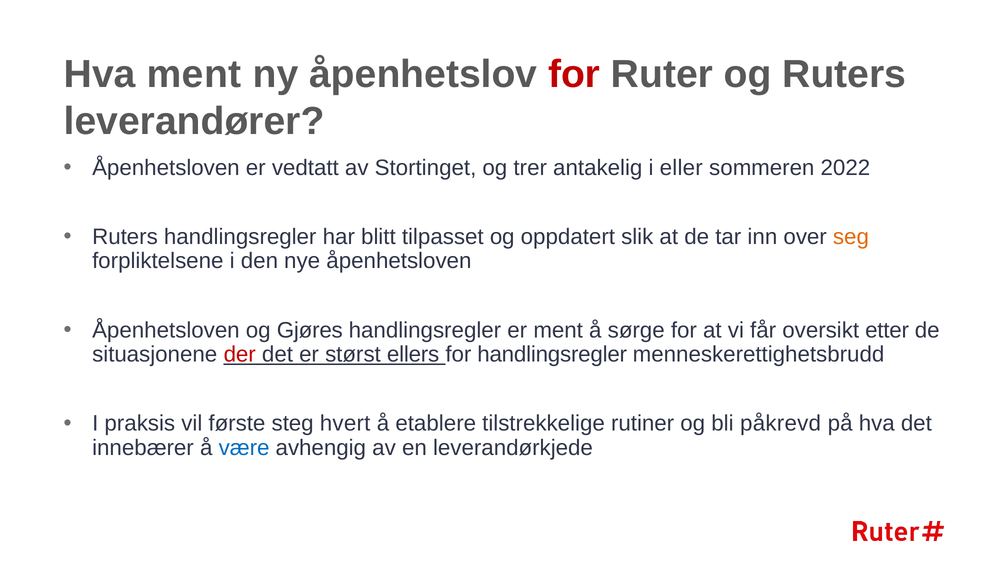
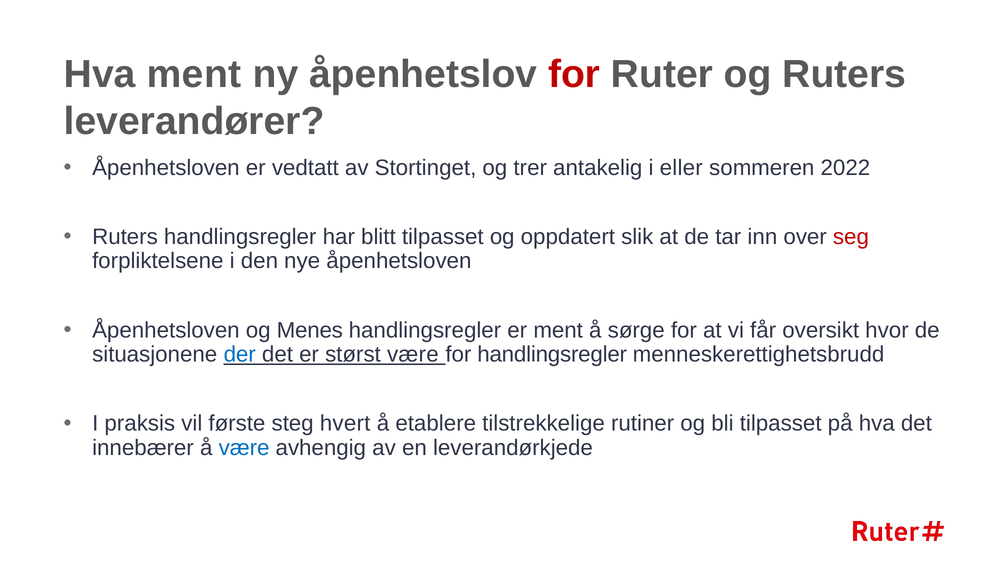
seg colour: orange -> red
Gjøres: Gjøres -> Menes
etter: etter -> hvor
der colour: red -> blue
størst ellers: ellers -> være
bli påkrevd: påkrevd -> tilpasset
